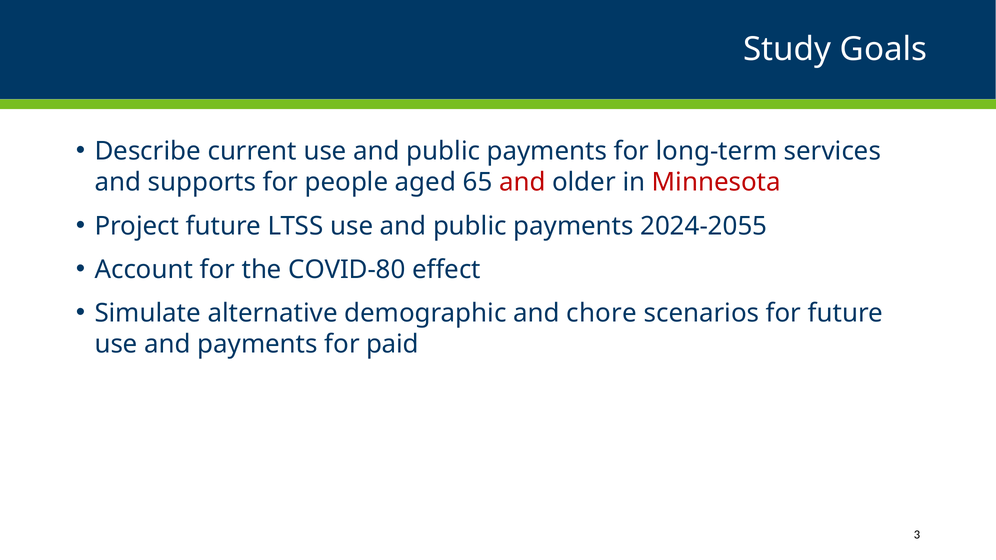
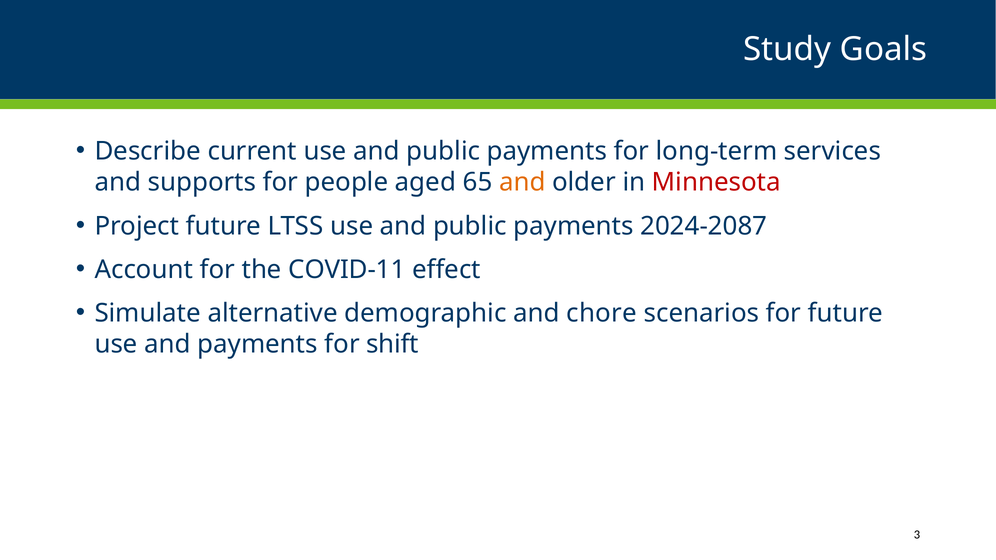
and at (522, 183) colour: red -> orange
2024-2055: 2024-2055 -> 2024-2087
COVID-80: COVID-80 -> COVID-11
paid: paid -> shift
